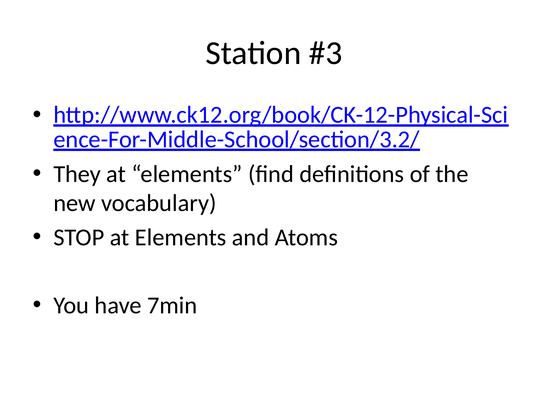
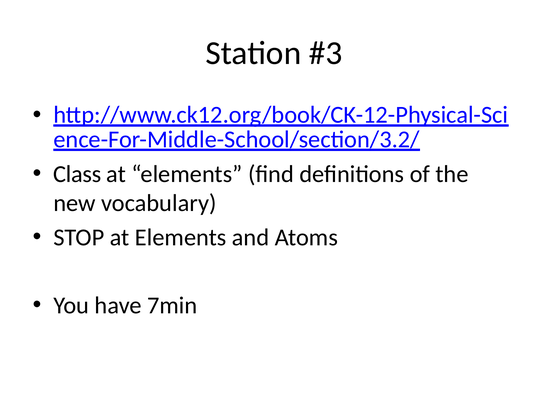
They: They -> Class
